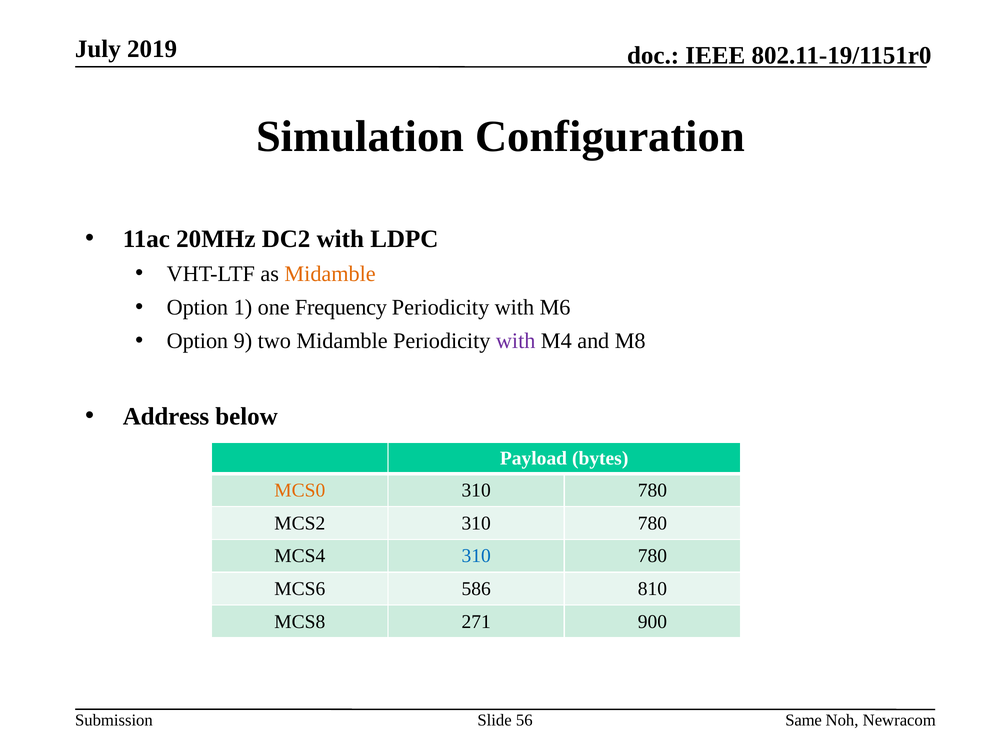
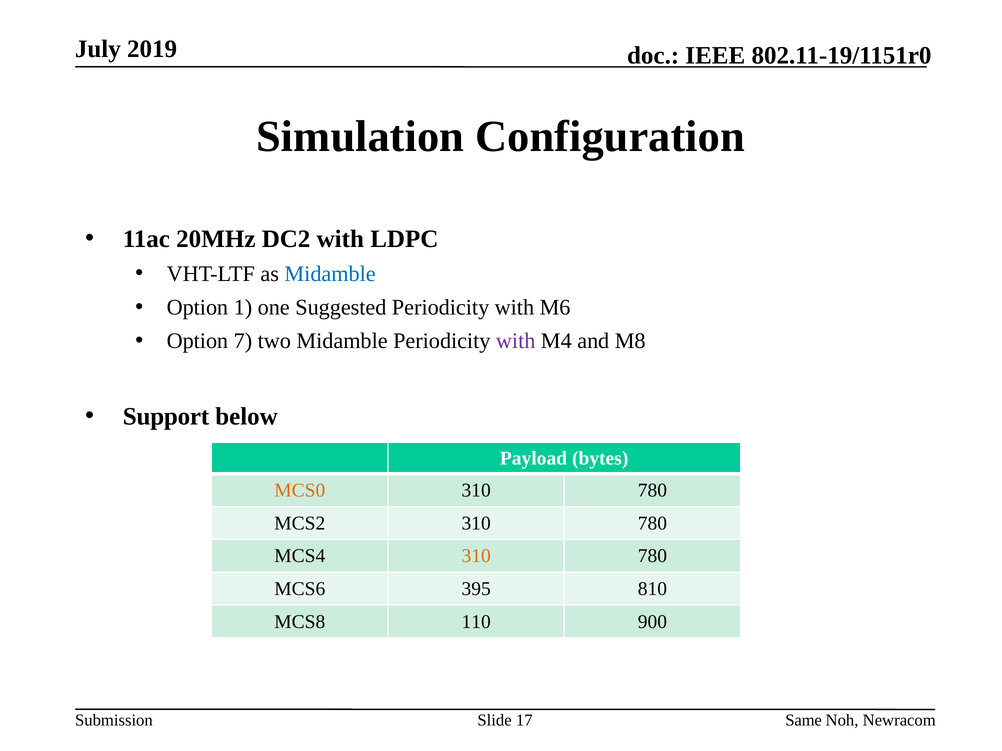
Midamble at (330, 274) colour: orange -> blue
Frequency: Frequency -> Suggested
9: 9 -> 7
Address: Address -> Support
310 at (476, 556) colour: blue -> orange
586: 586 -> 395
271: 271 -> 110
56: 56 -> 17
